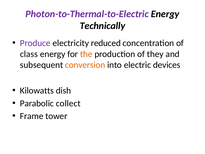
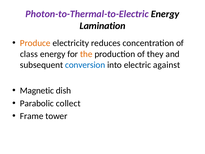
Technically: Technically -> Lamination
Produce colour: purple -> orange
reduced: reduced -> reduces
conversion colour: orange -> blue
devices: devices -> against
Kilowatts: Kilowatts -> Magnetic
